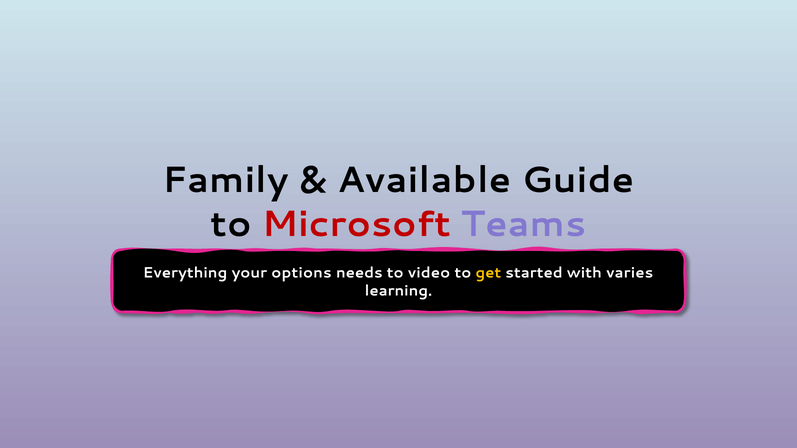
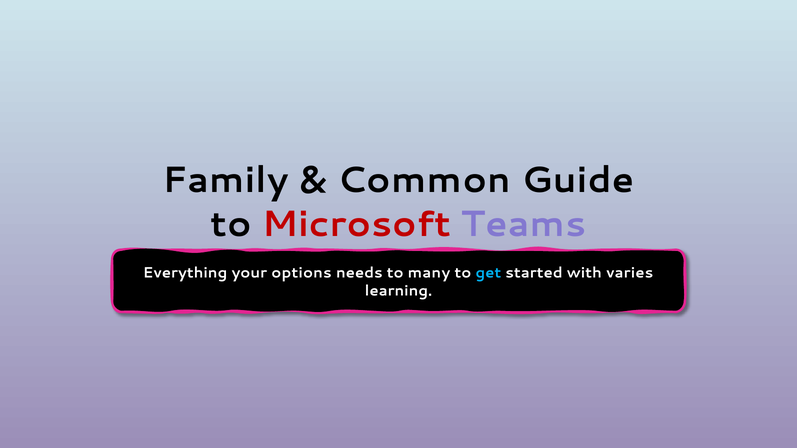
Available: Available -> Common
video: video -> many
get colour: yellow -> light blue
